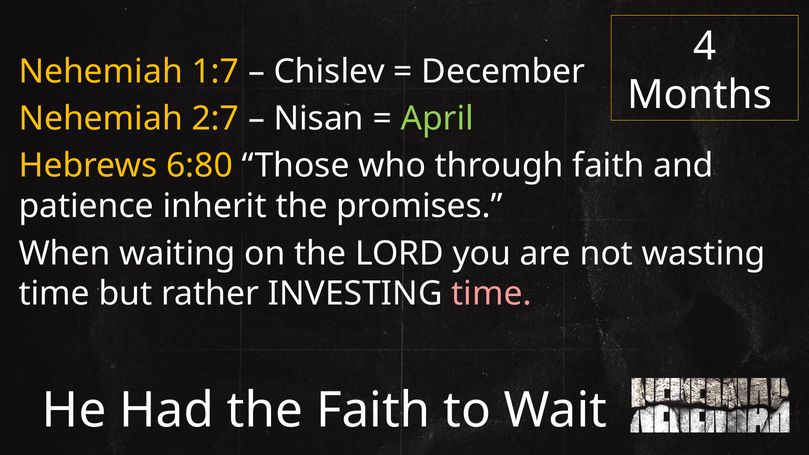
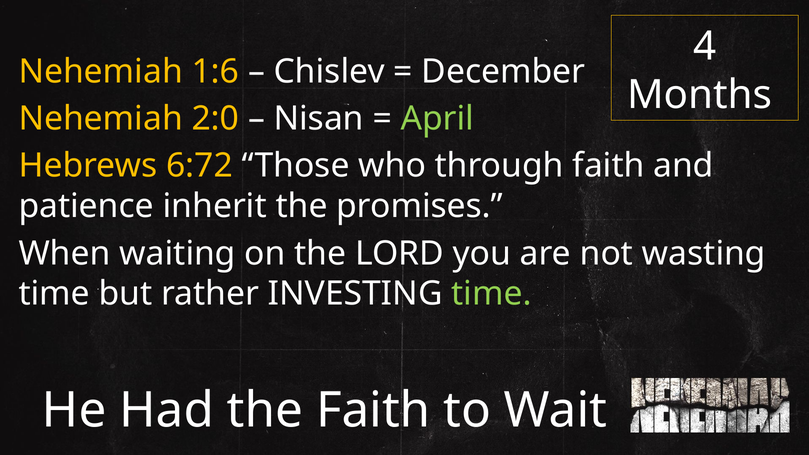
1:7: 1:7 -> 1:6
2:7: 2:7 -> 2:0
6:80: 6:80 -> 6:72
time at (491, 294) colour: pink -> light green
